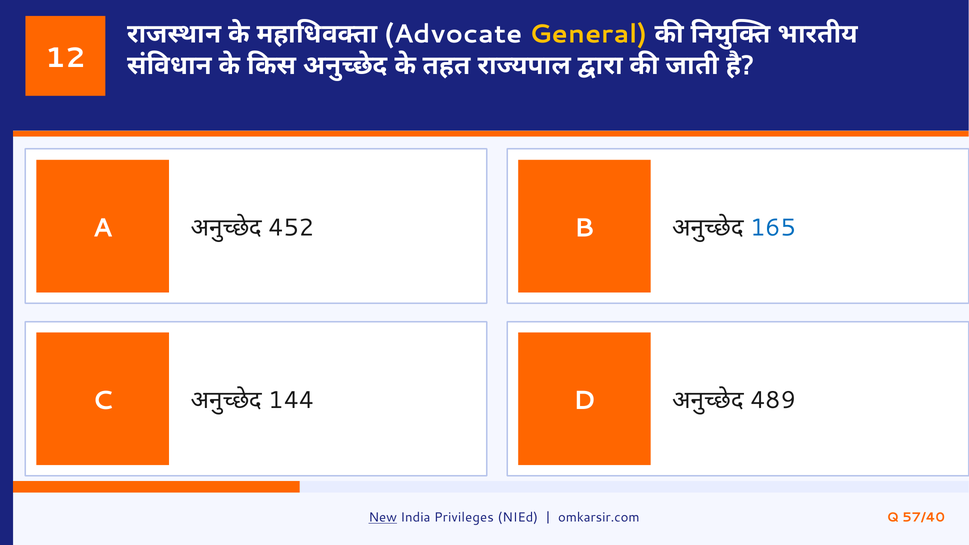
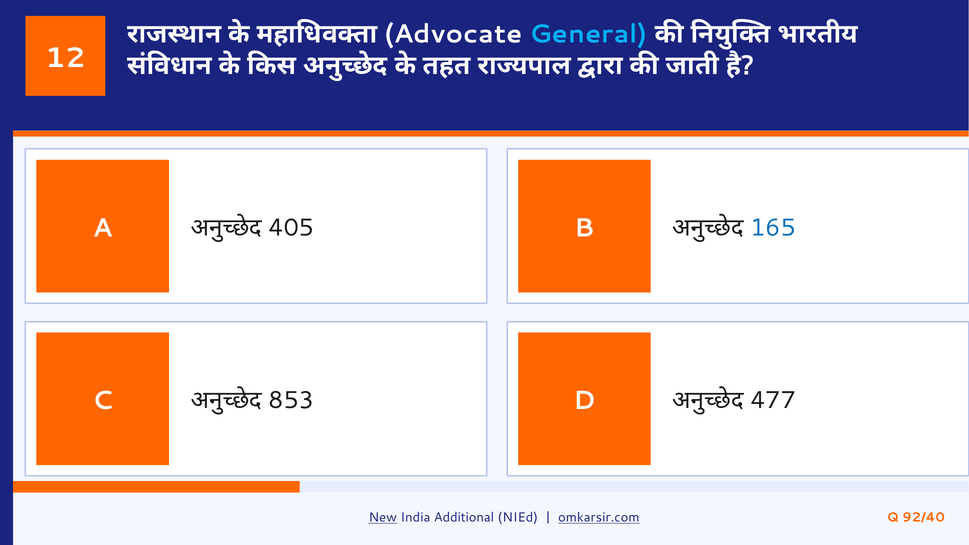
General colour: yellow -> light blue
452: 452 -> 405
144: 144 -> 853
489: 489 -> 477
Privileges: Privileges -> Additional
omkarsir.com underline: none -> present
57/40: 57/40 -> 92/40
